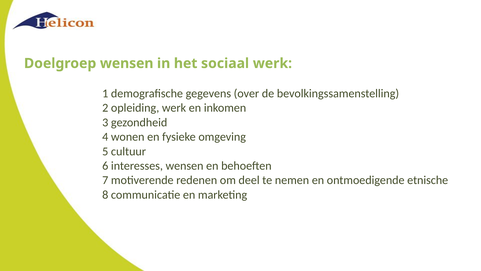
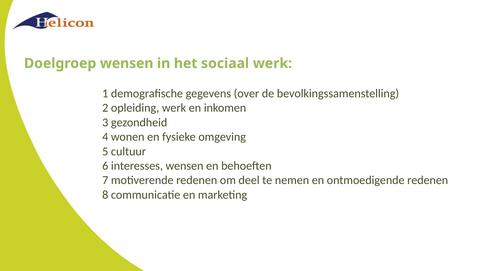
ontmoedigende etnische: etnische -> redenen
